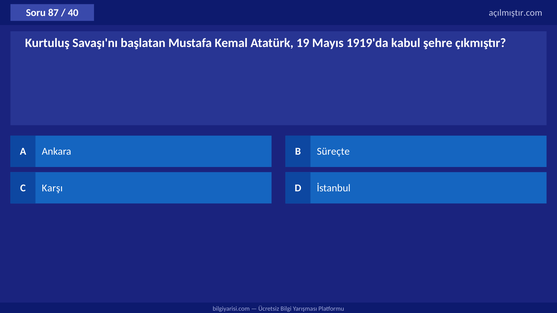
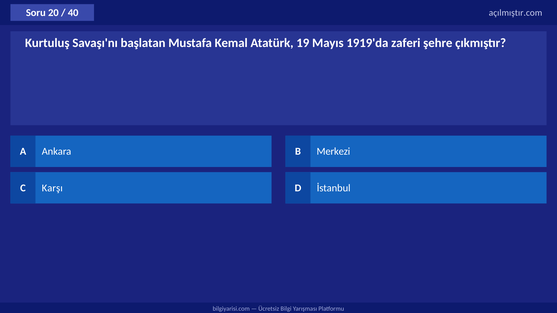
87: 87 -> 20
kabul: kabul -> zaferi
Süreçte: Süreçte -> Merkezi
